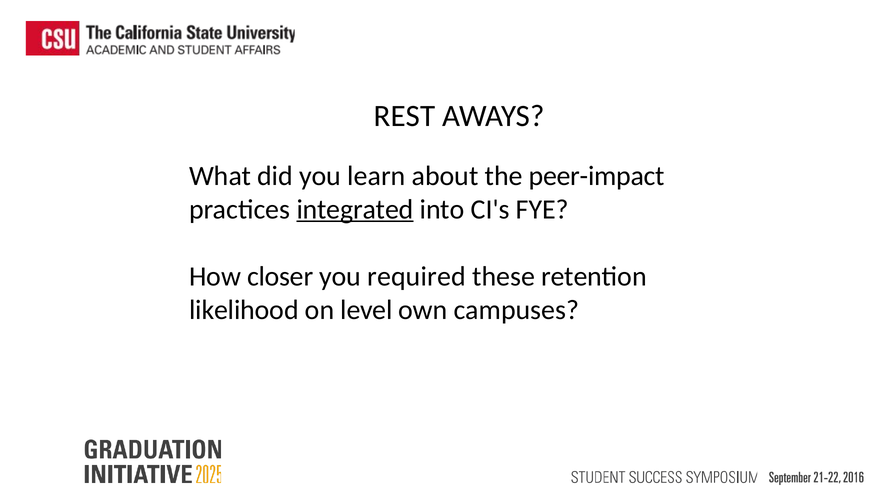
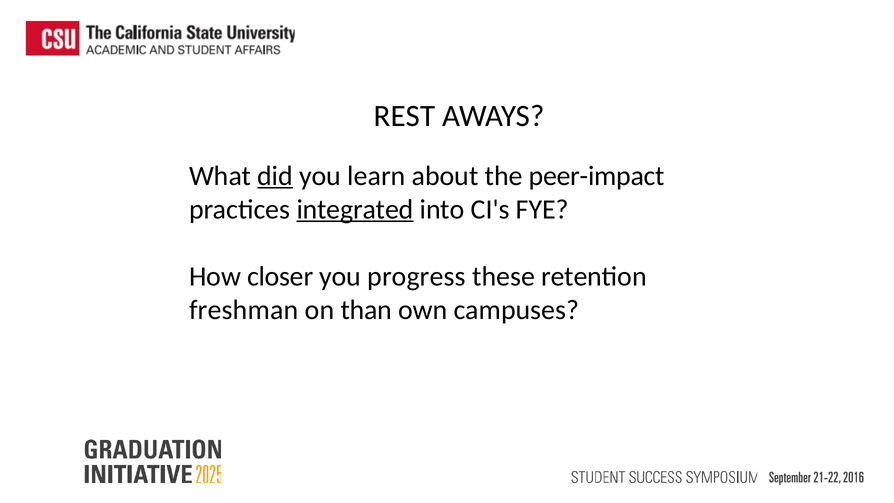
did underline: none -> present
required: required -> progress
likelihood: likelihood -> freshman
level: level -> than
